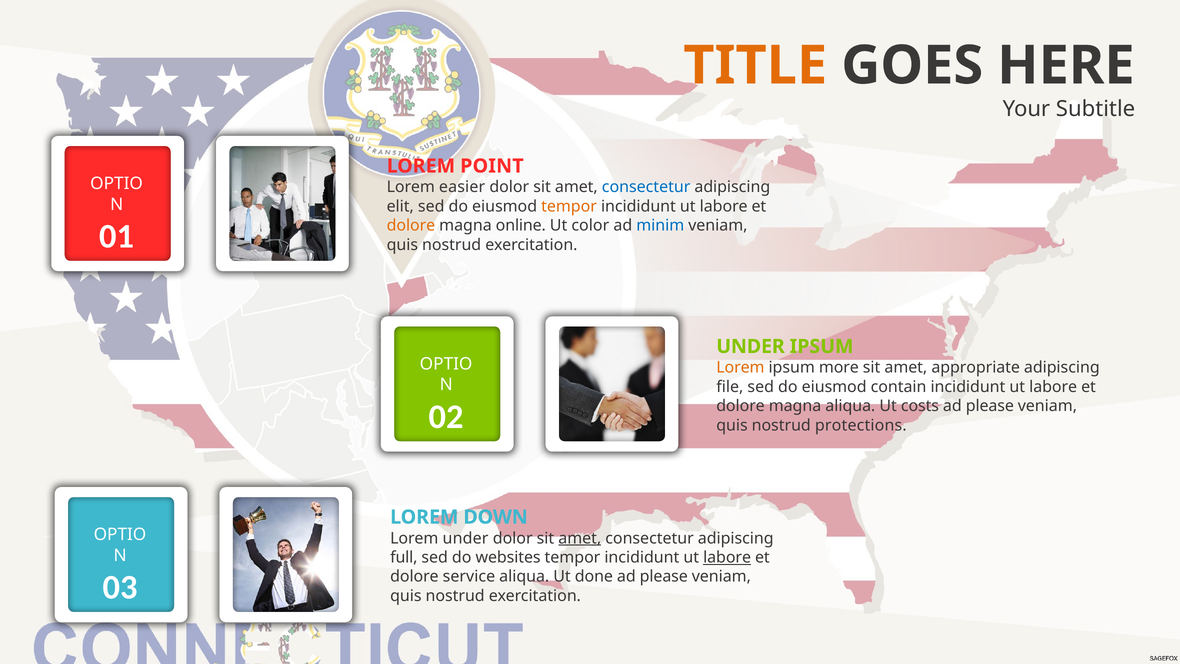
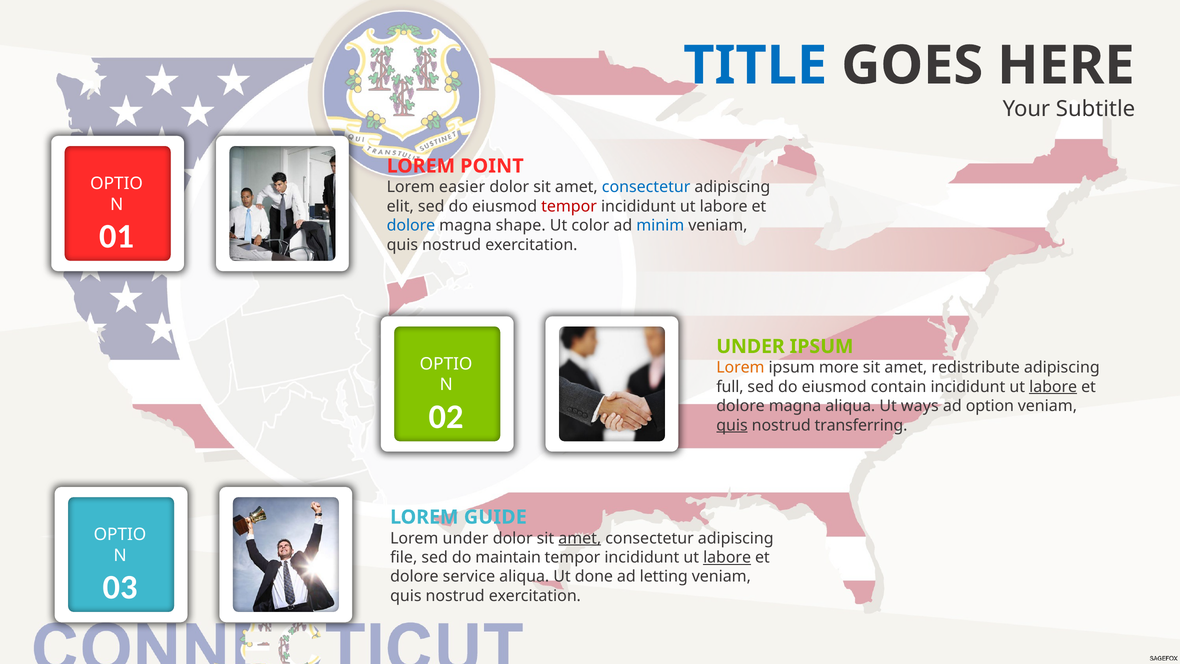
TITLE colour: orange -> blue
tempor at (569, 206) colour: orange -> red
dolore at (411, 226) colour: orange -> blue
online: online -> shape
appropriate: appropriate -> redistribute
file: file -> full
labore at (1053, 387) underline: none -> present
costs: costs -> ways
please at (990, 406): please -> option
quis at (732, 425) underline: none -> present
protections: protections -> transferring
DOWN: DOWN -> GUIDE
full: full -> file
websites: websites -> maintain
please at (664, 576): please -> letting
